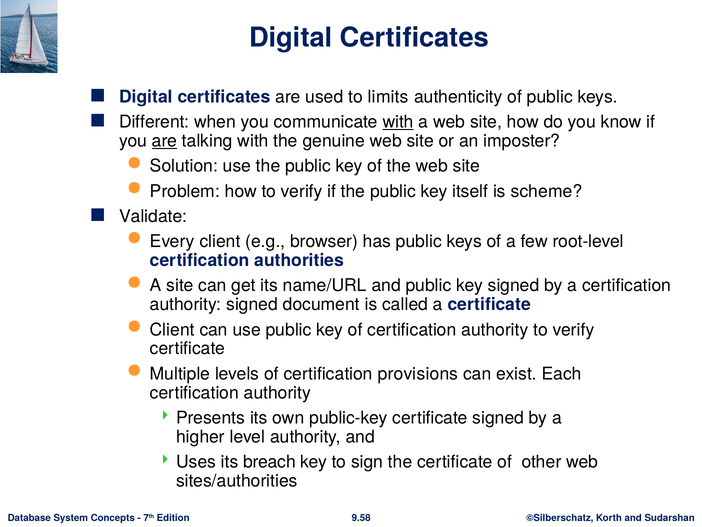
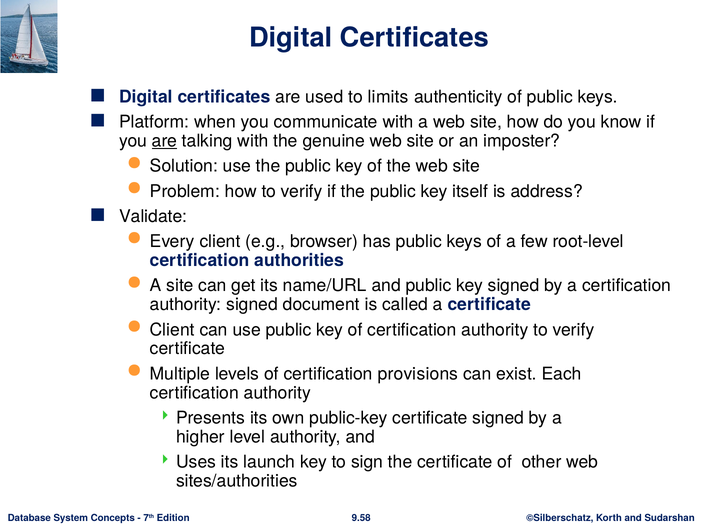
Different: Different -> Platform
with at (398, 122) underline: present -> none
scheme: scheme -> address
breach: breach -> launch
